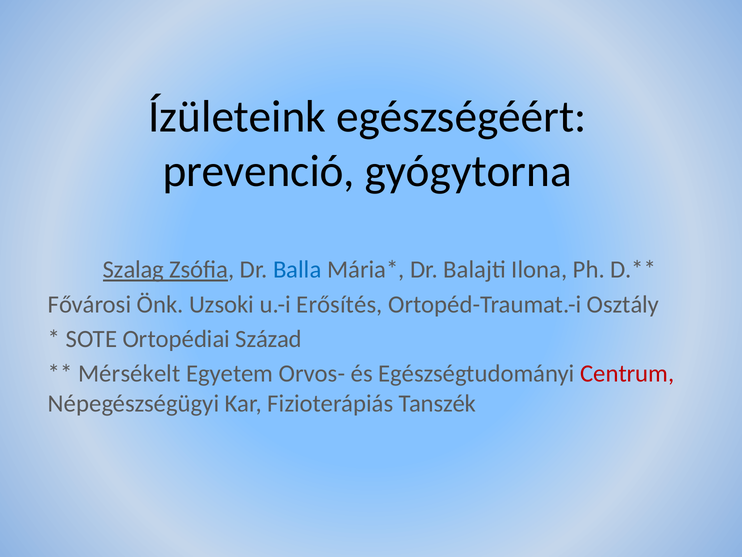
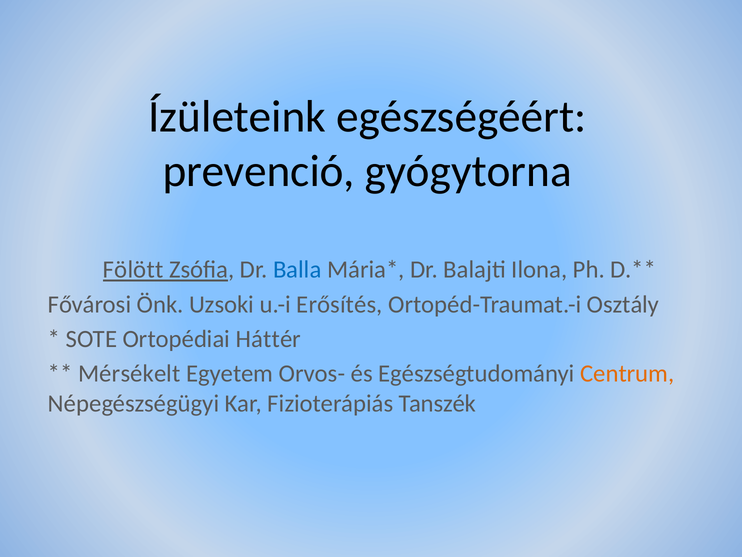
Szalag: Szalag -> Fölött
Század: Század -> Háttér
Centrum colour: red -> orange
